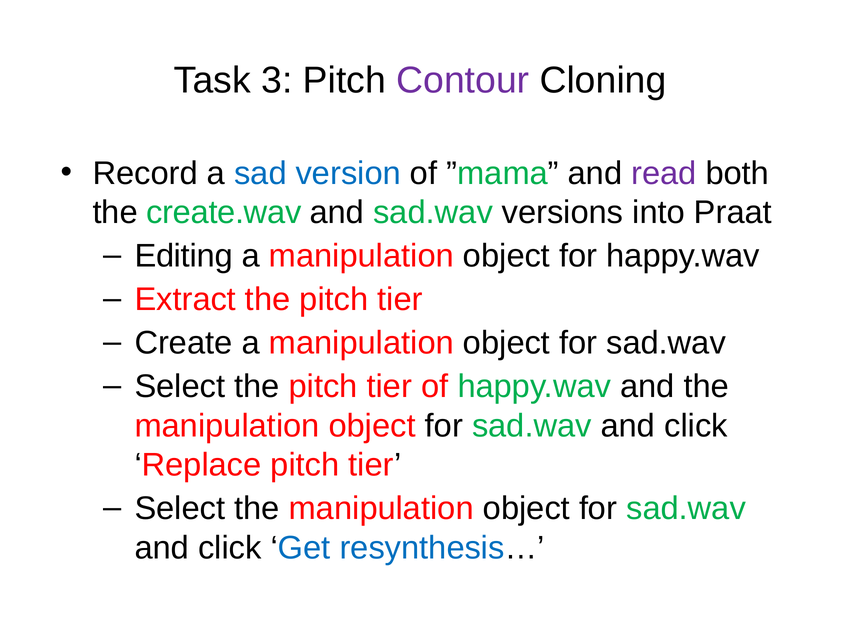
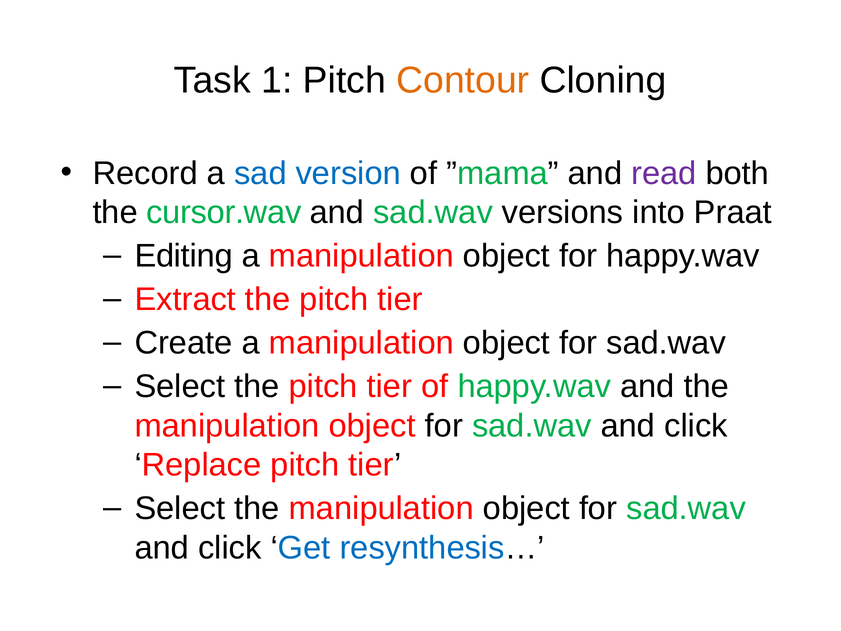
3: 3 -> 1
Contour colour: purple -> orange
create.wav: create.wav -> cursor.wav
